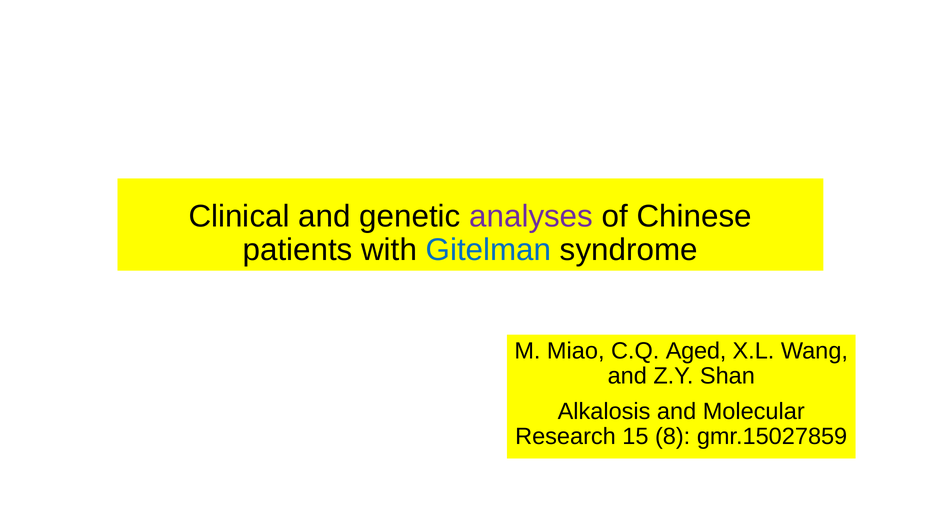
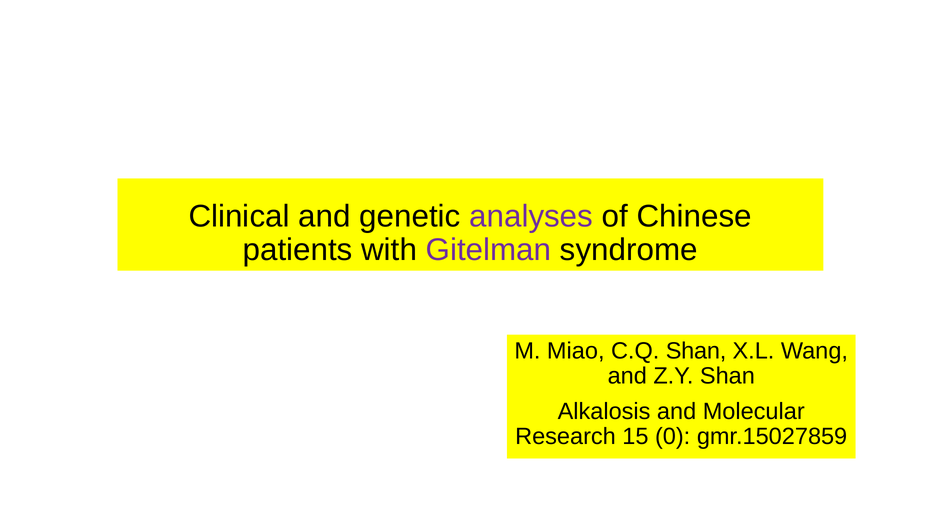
Gitelman colour: blue -> purple
C.Q Aged: Aged -> Shan
8: 8 -> 0
